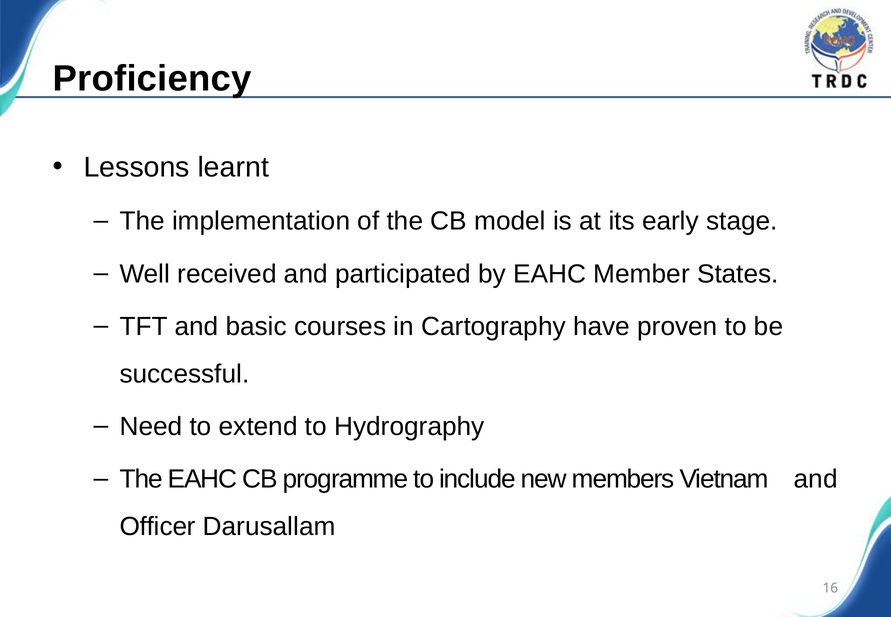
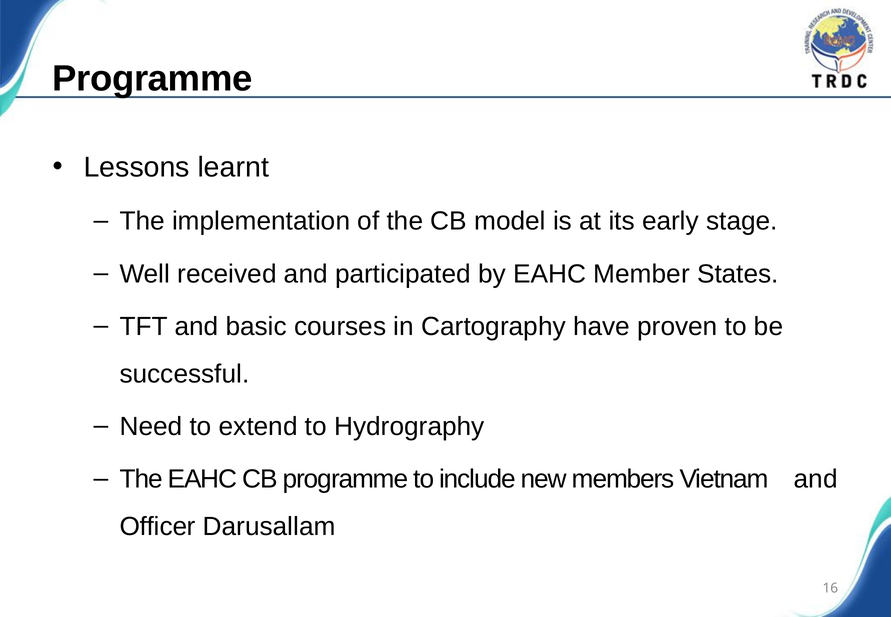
Proficiency at (152, 79): Proficiency -> Programme
